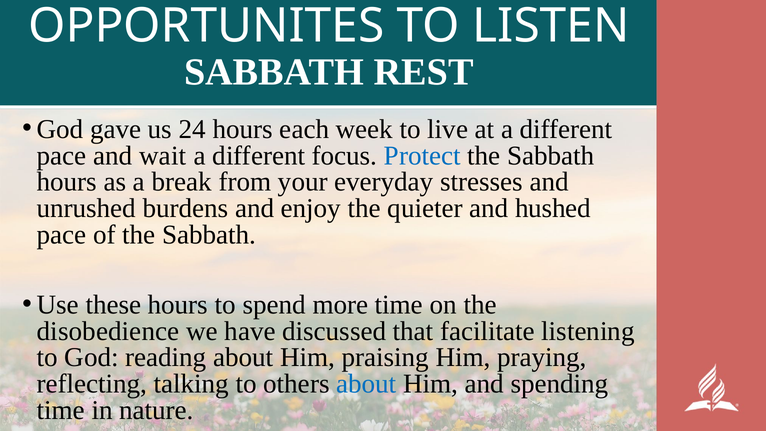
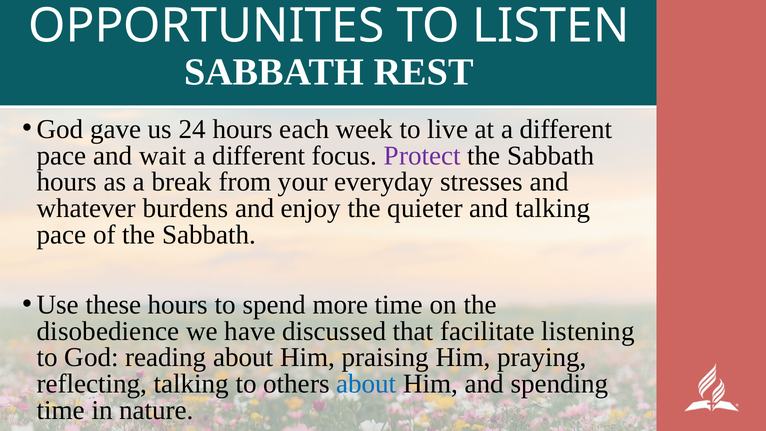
Protect colour: blue -> purple
unrushed: unrushed -> whatever
and hushed: hushed -> talking
